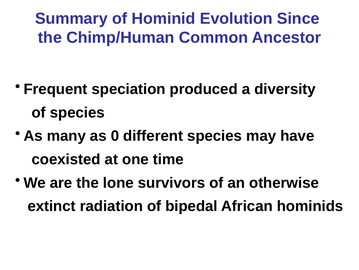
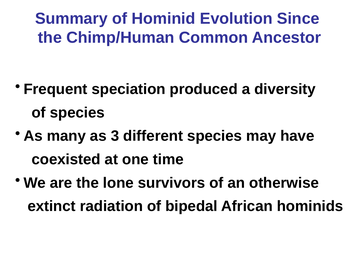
0: 0 -> 3
